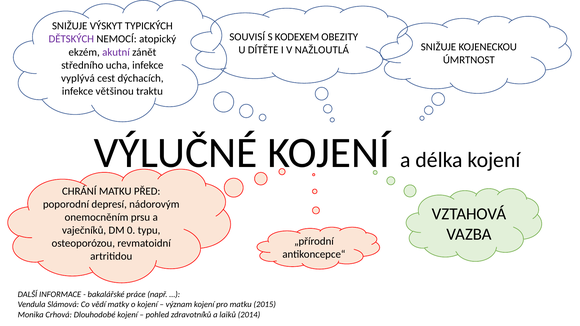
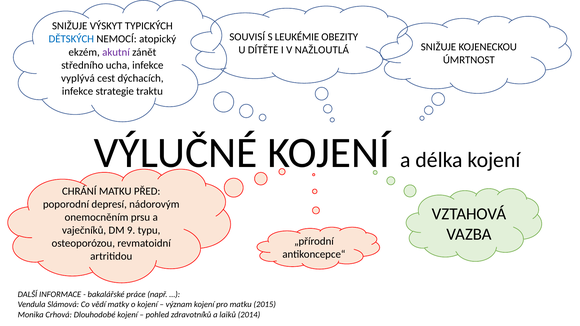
KODEXEM: KODEXEM -> LEUKÉMIE
DĚTSKÝCH colour: purple -> blue
většinou: většinou -> strategie
0: 0 -> 9
